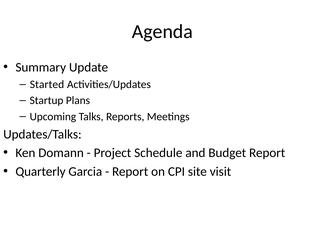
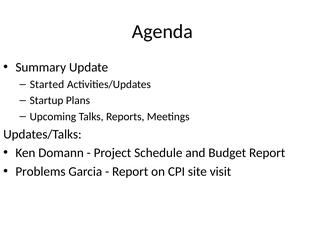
Quarterly: Quarterly -> Problems
